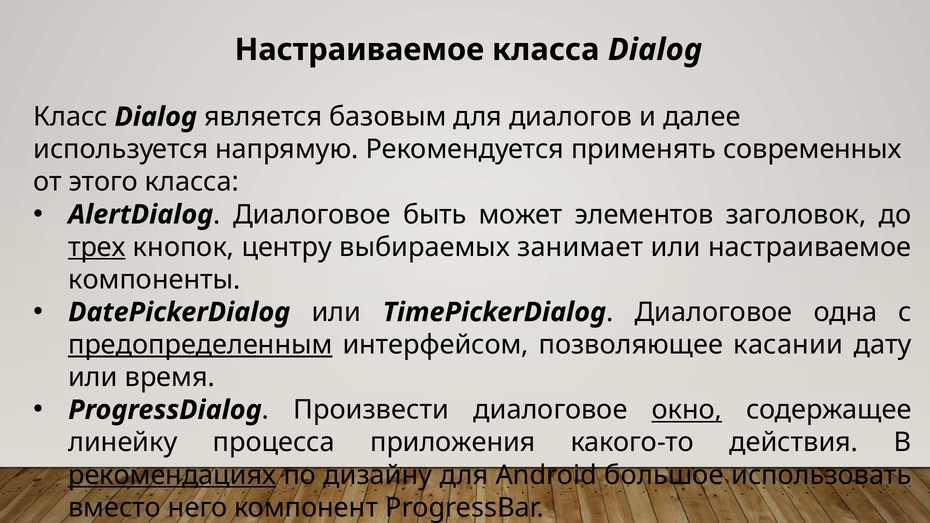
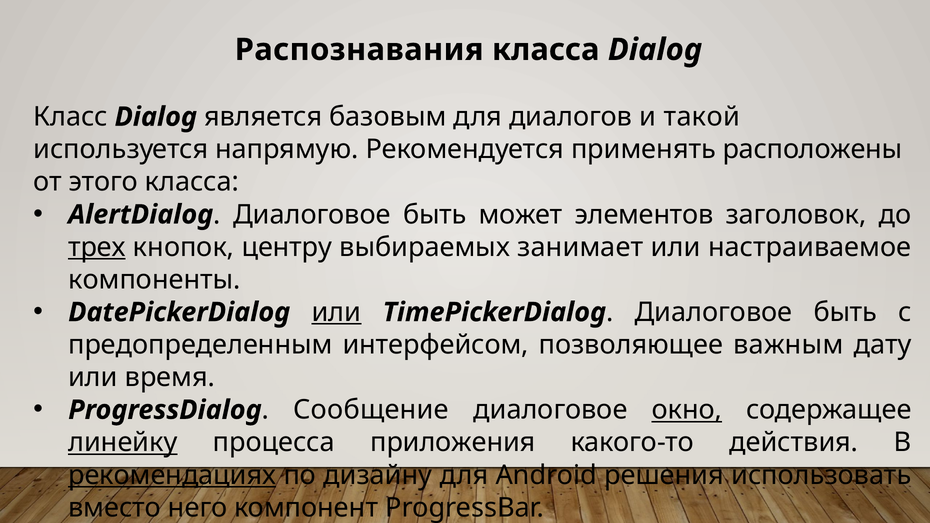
Настраиваемое at (359, 50): Настраиваемое -> Распознавания
далее: далее -> такой
современных: современных -> расположены
или at (336, 312) underline: none -> present
одна at (845, 312): одна -> быть
предопределенным underline: present -> none
касании: касании -> важным
Произвести: Произвести -> Сообщение
линейку underline: none -> present
большое: большое -> решения
